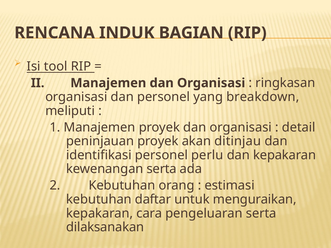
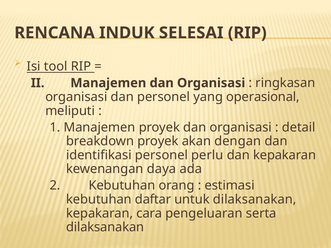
BAGIAN: BAGIAN -> SELESAI
breakdown: breakdown -> operasional
peninjauan: peninjauan -> breakdown
ditinjau: ditinjau -> dengan
kewenangan serta: serta -> daya
untuk menguraikan: menguraikan -> dilaksanakan
